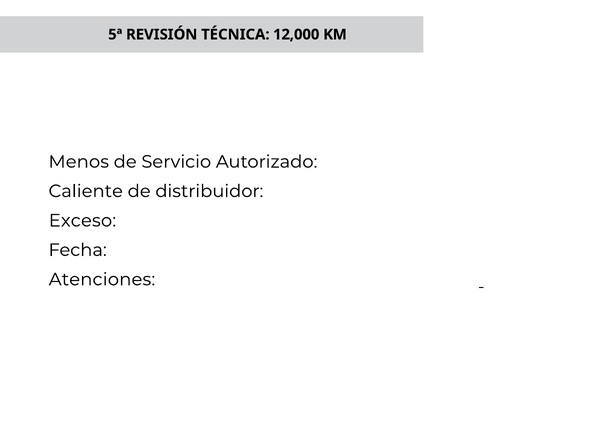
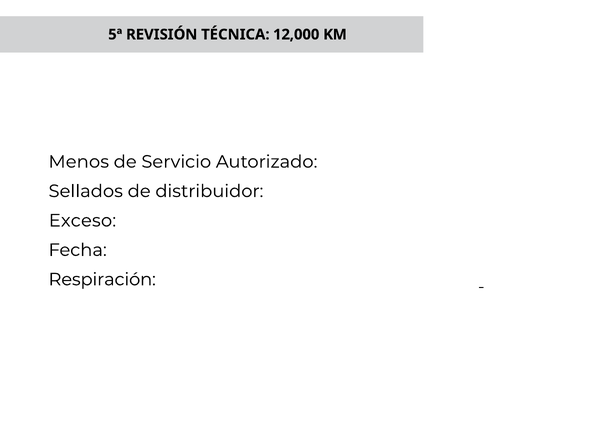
Caliente: Caliente -> Sellados
Atenciones: Atenciones -> Respiración
